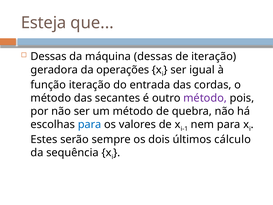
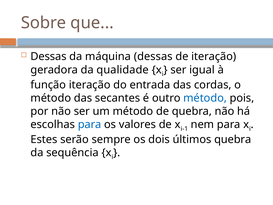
Esteja: Esteja -> Sobre
operações: operações -> qualidade
método at (205, 98) colour: purple -> blue
últimos cálculo: cálculo -> quebra
